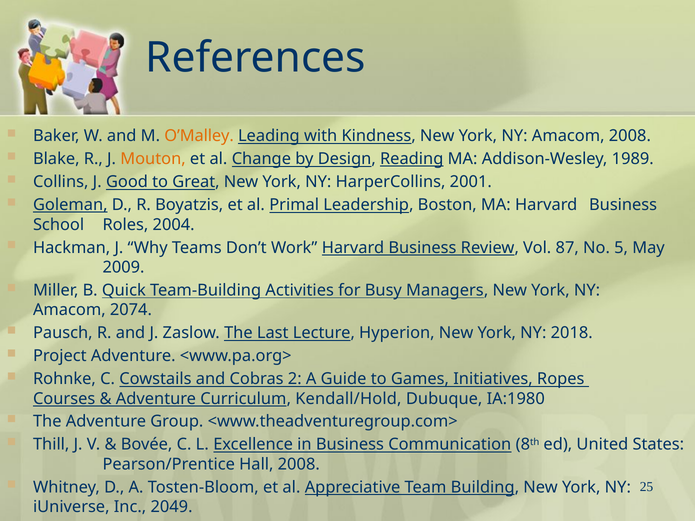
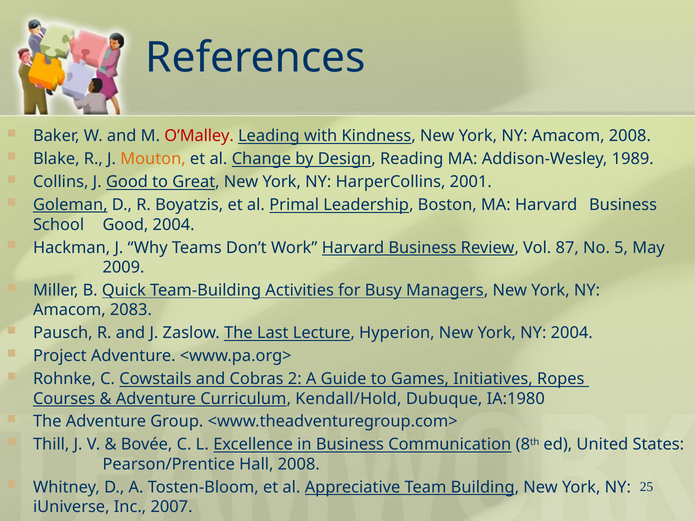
O’Malley colour: orange -> red
Reading underline: present -> none
School Roles: Roles -> Good
2074: 2074 -> 2083
NY 2018: 2018 -> 2004
2049: 2049 -> 2007
